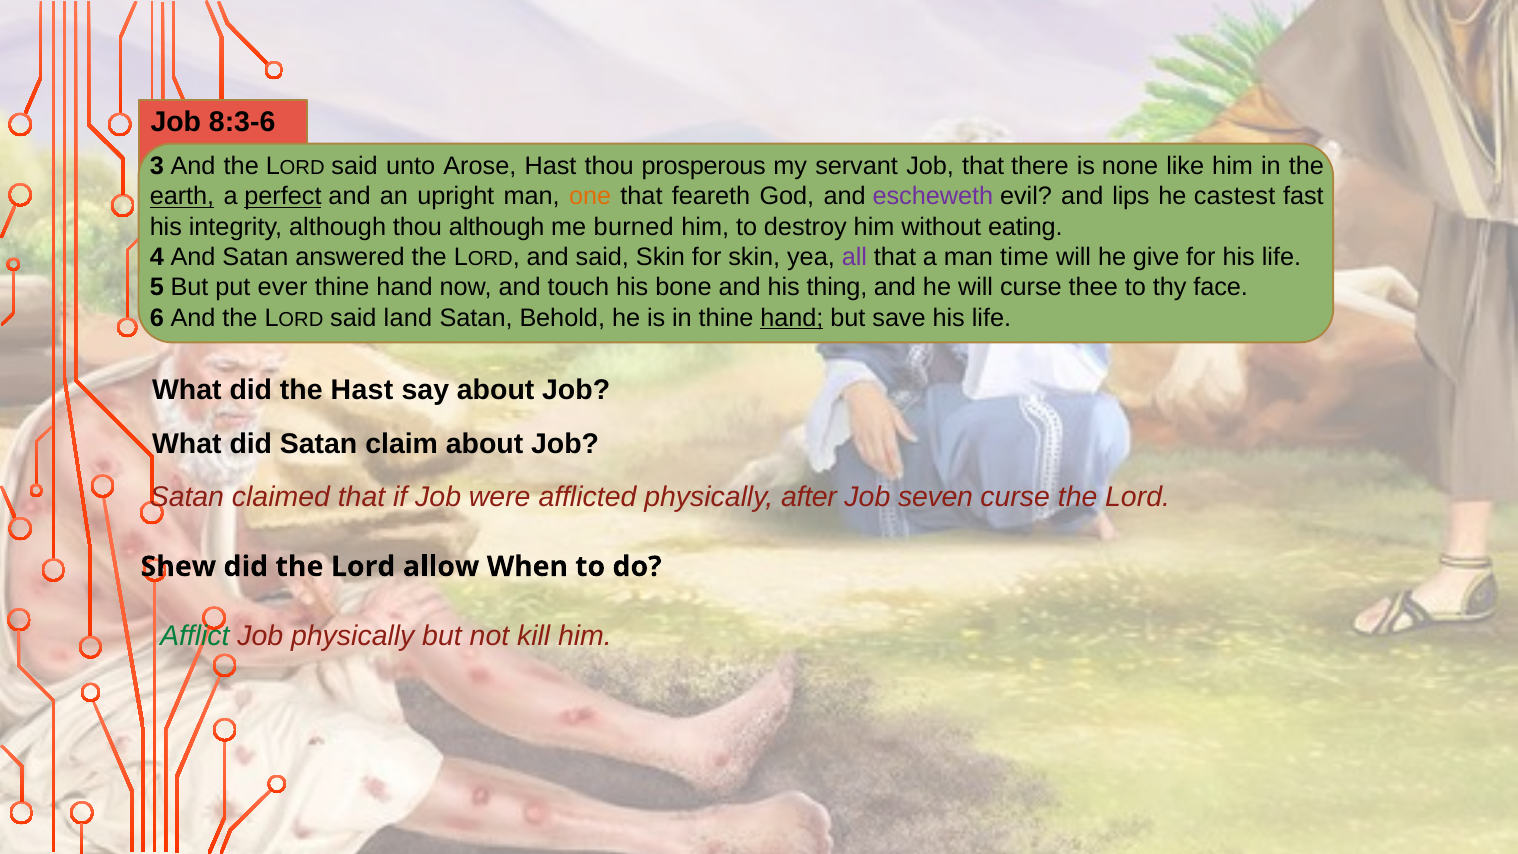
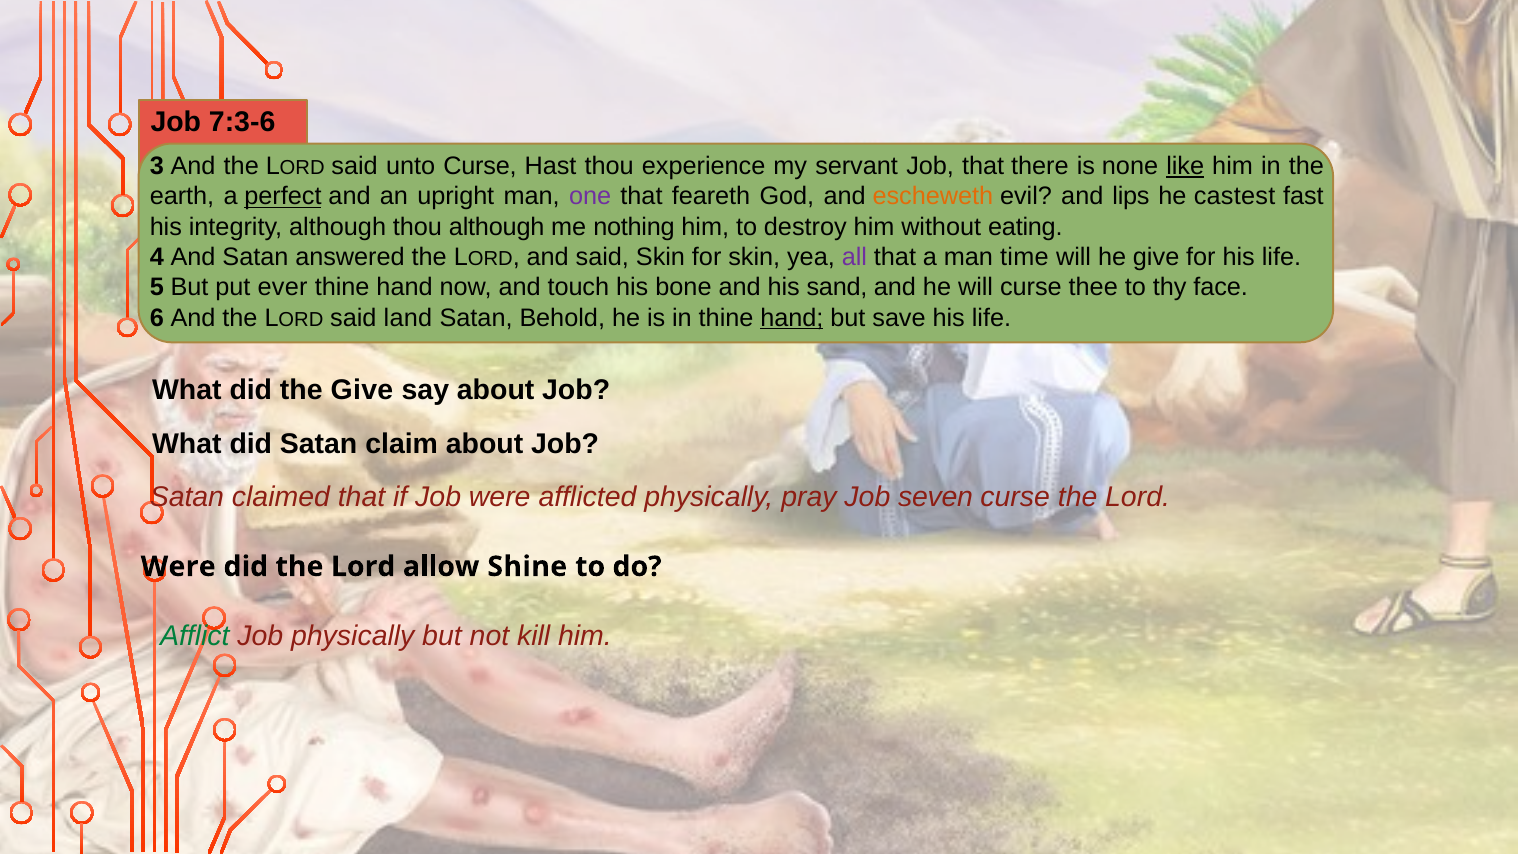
8:3-6: 8:3-6 -> 7:3-6
unto Arose: Arose -> Curse
prosperous: prosperous -> experience
like underline: none -> present
earth underline: present -> none
one colour: orange -> purple
escheweth colour: purple -> orange
burned: burned -> nothing
thing: thing -> sand
the Hast: Hast -> Give
after: after -> pray
Shew at (178, 567): Shew -> Were
When: When -> Shine
